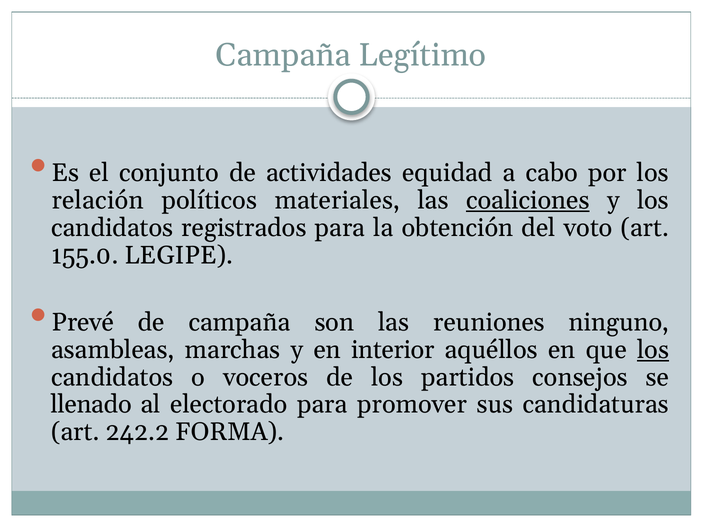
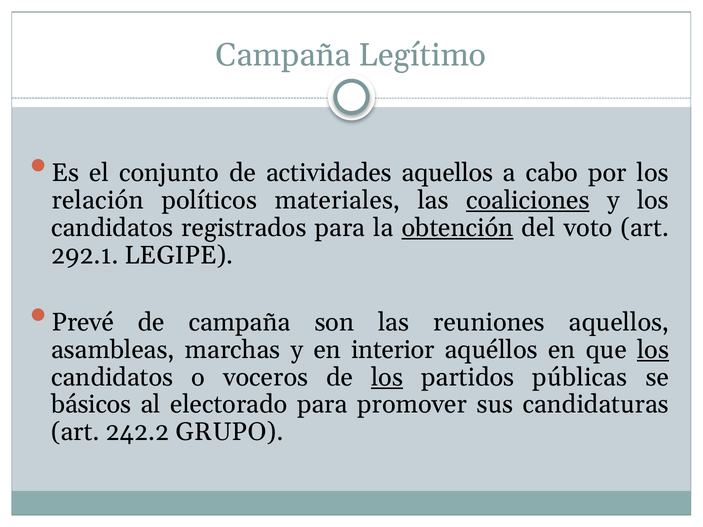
actividades equidad: equidad -> aquellos
obtención underline: none -> present
155.0: 155.0 -> 292.1
reuniones ninguno: ninguno -> aquellos
los at (387, 377) underline: none -> present
consejos: consejos -> públicas
llenado: llenado -> básicos
FORMA: FORMA -> GRUPO
